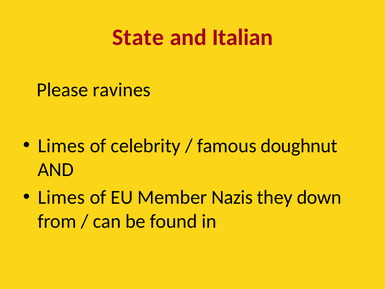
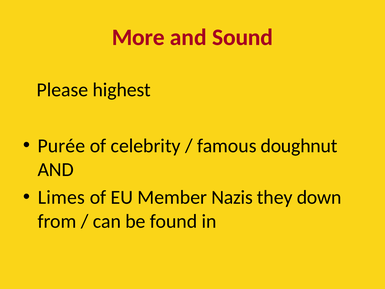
State: State -> More
Italian: Italian -> Sound
ravines: ravines -> highest
Limes at (61, 146): Limes -> Purée
